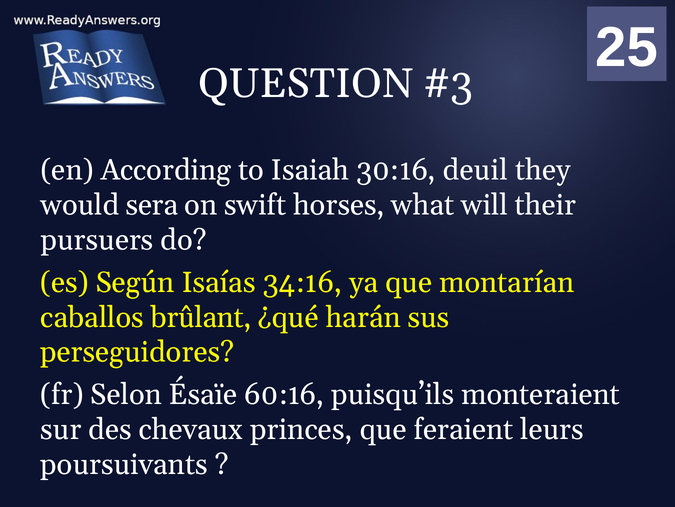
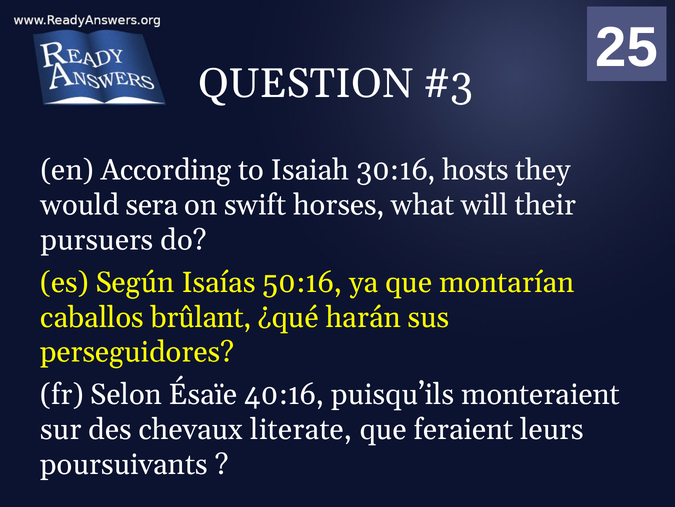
deuil: deuil -> hosts
34:16: 34:16 -> 50:16
60:16: 60:16 -> 40:16
princes: princes -> literate
